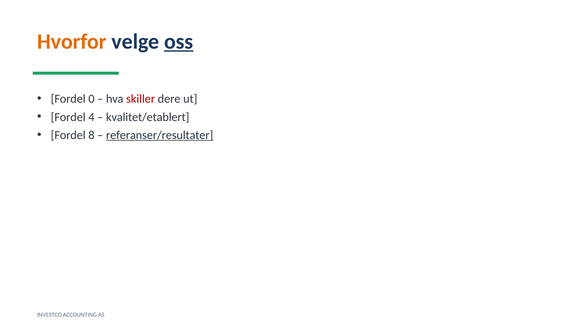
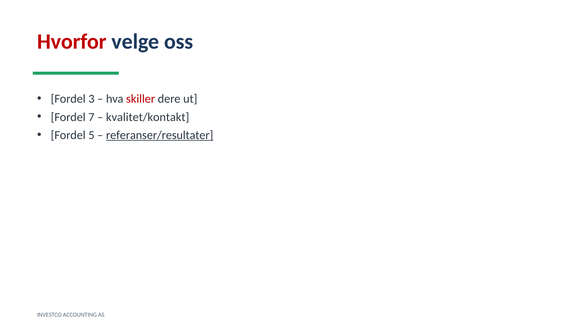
Hvorfor colour: orange -> red
oss underline: present -> none
0: 0 -> 3
4: 4 -> 7
kvalitet/etablert: kvalitet/etablert -> kvalitet/kontakt
8: 8 -> 5
